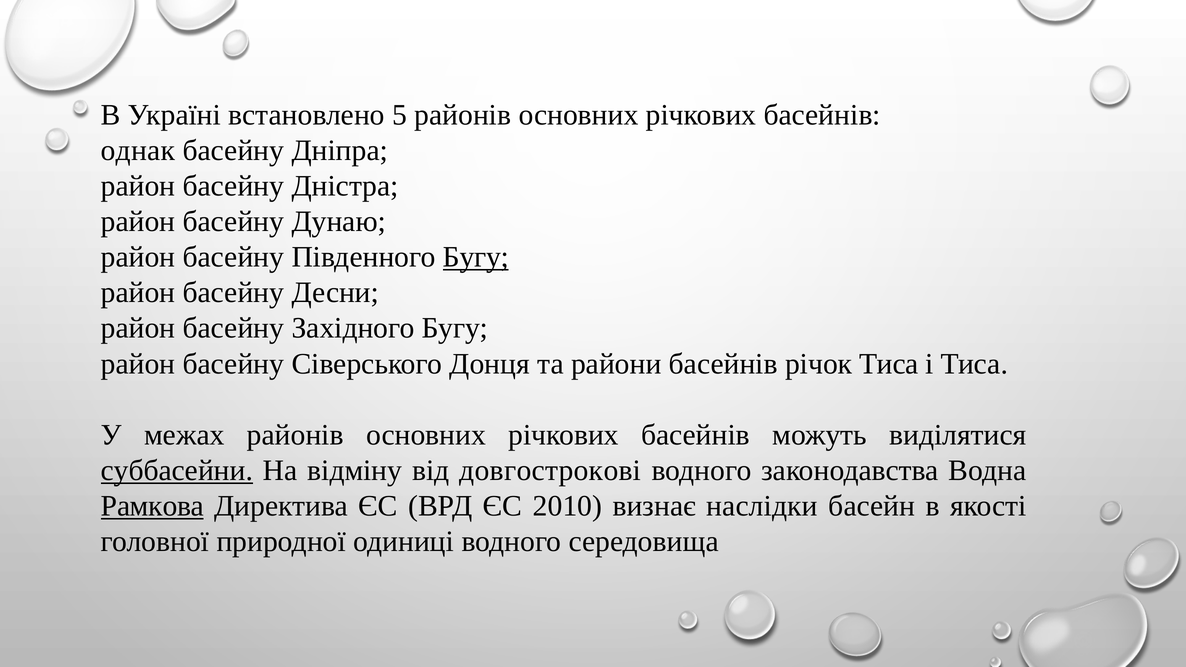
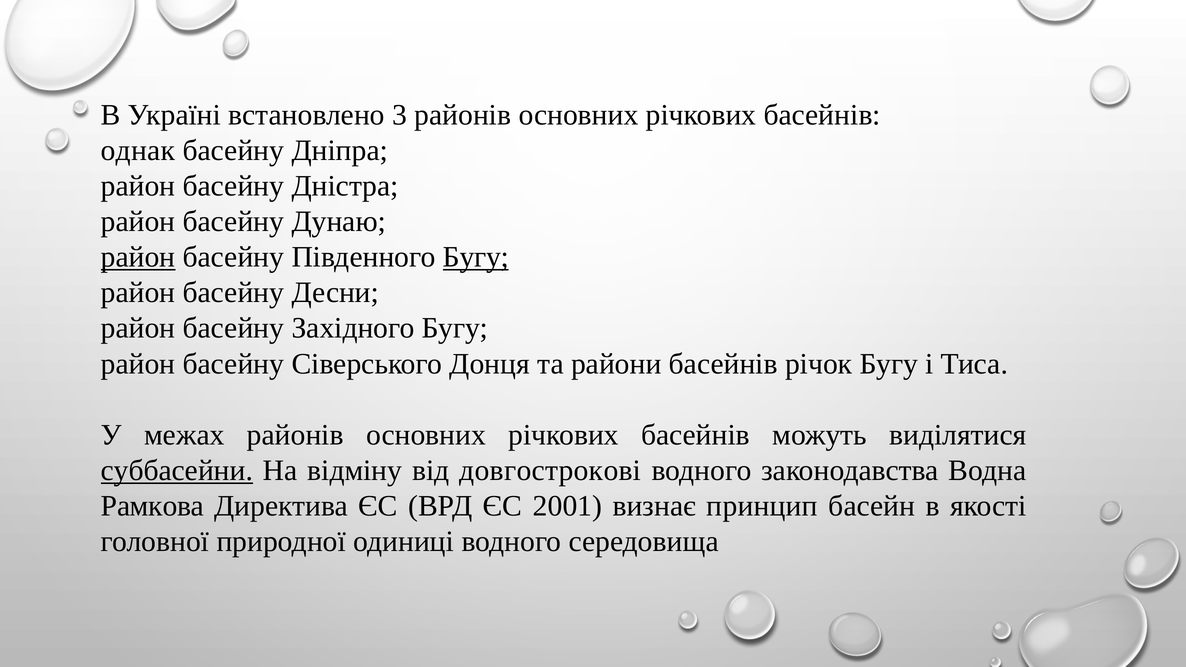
5: 5 -> 3
район at (138, 257) underline: none -> present
річок Тиса: Тиса -> Бугу
Рамкова underline: present -> none
2010: 2010 -> 2001
наслідки: наслідки -> принцип
